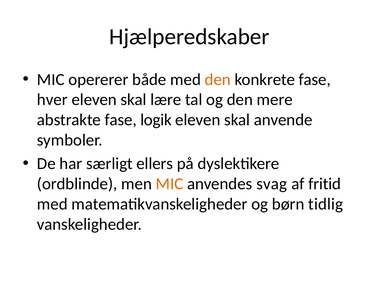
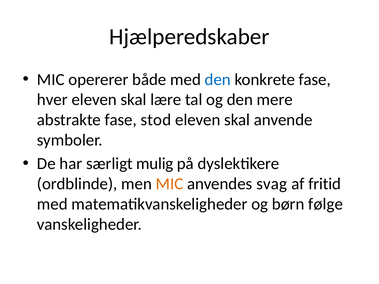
den at (218, 80) colour: orange -> blue
logik: logik -> stod
ellers: ellers -> mulig
tidlig: tidlig -> følge
